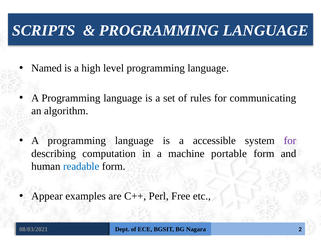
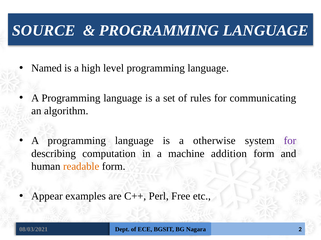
SCRIPTS: SCRIPTS -> SOURCE
accessible: accessible -> otherwise
portable: portable -> addition
readable colour: blue -> orange
